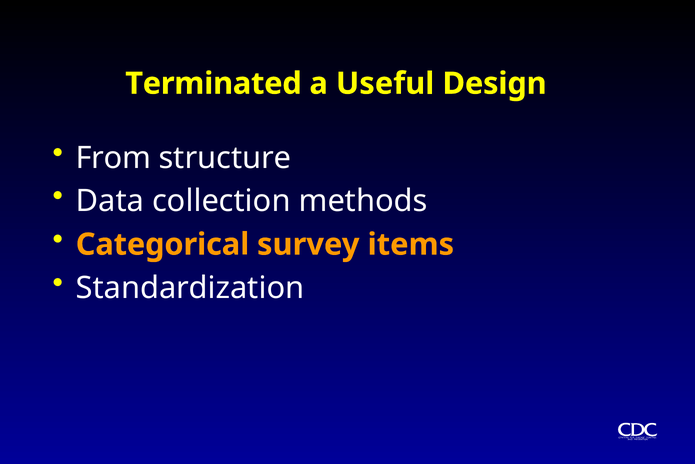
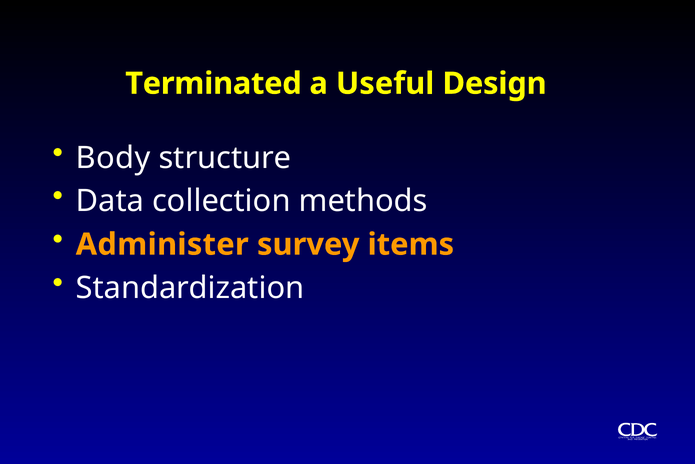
From: From -> Body
Categorical: Categorical -> Administer
